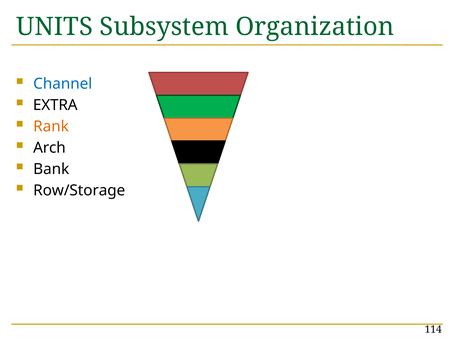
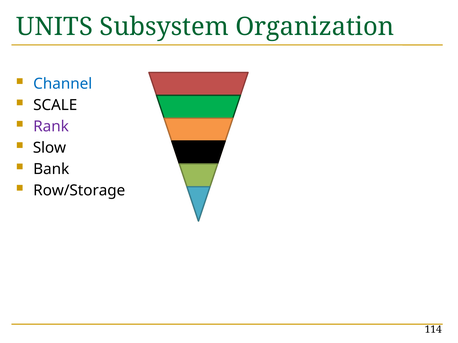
EXTRA: EXTRA -> SCALE
Rank colour: orange -> purple
Arch: Arch -> Slow
